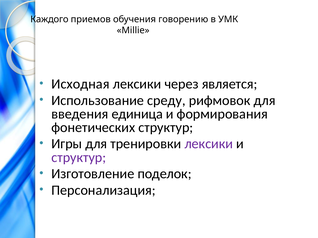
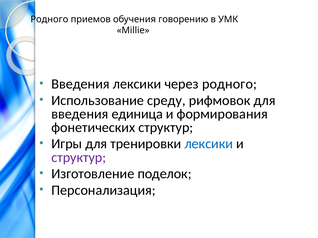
Каждого at (49, 19): Каждого -> Родного
Исходная at (80, 84): Исходная -> Введения
через является: является -> родного
лексики at (209, 144) colour: purple -> blue
